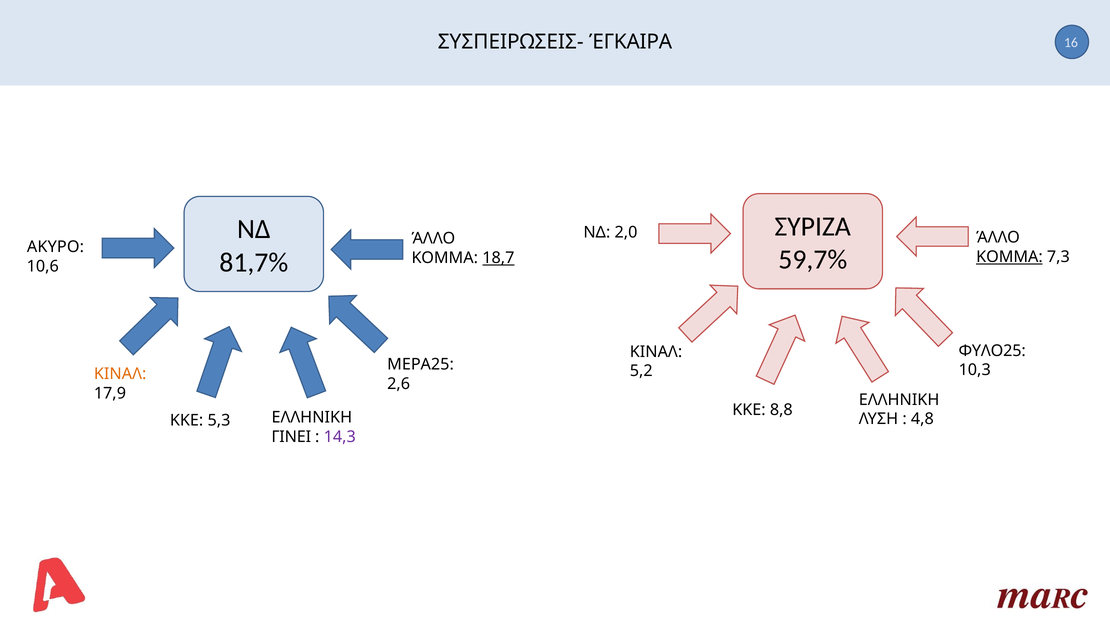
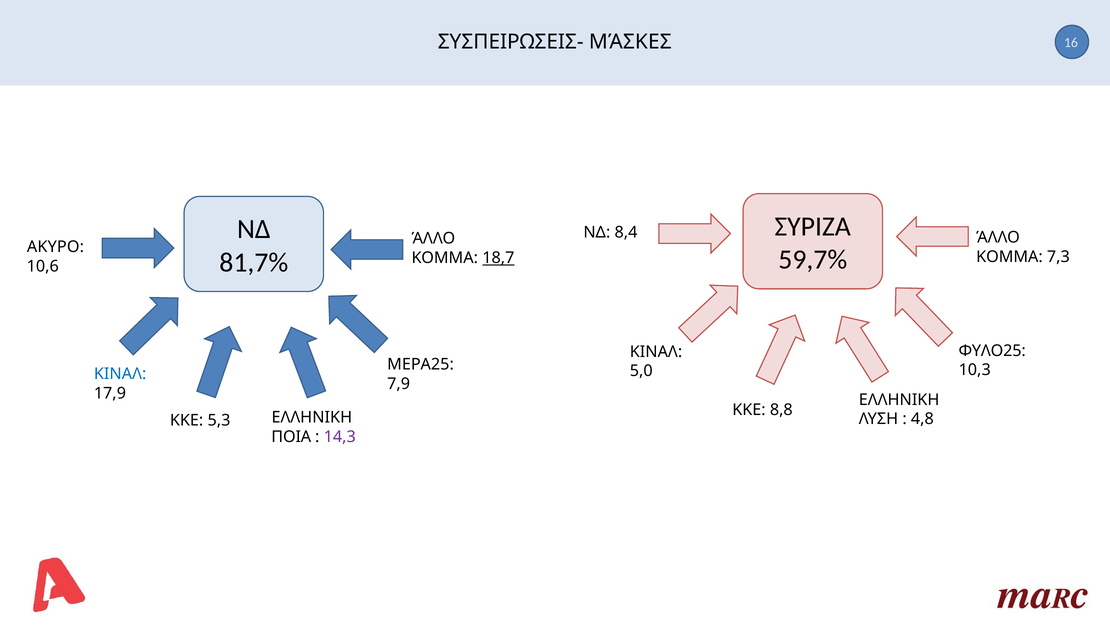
ΈΓΚΑΙΡΑ: ΈΓΚΑΙΡΑ -> ΜΆΣΚΕΣ
2,0: 2,0 -> 8,4
ΚΟΜΜΑ at (1010, 257) underline: present -> none
5,2: 5,2 -> 5,0
ΚΙΝΑΛ at (120, 373) colour: orange -> blue
2,6: 2,6 -> 7,9
ΓΙΝΕΙ: ΓΙΝΕΙ -> ΠΟΙΑ
